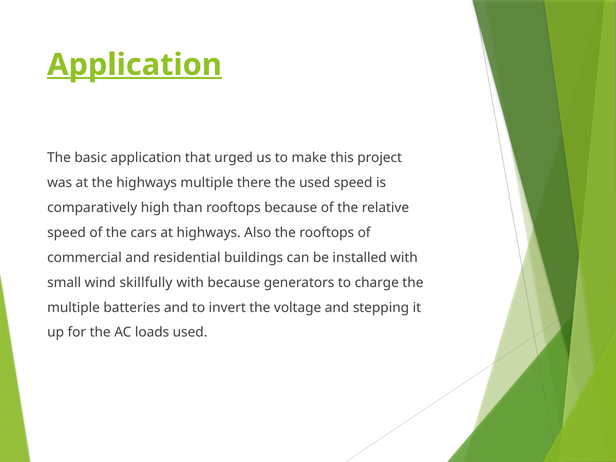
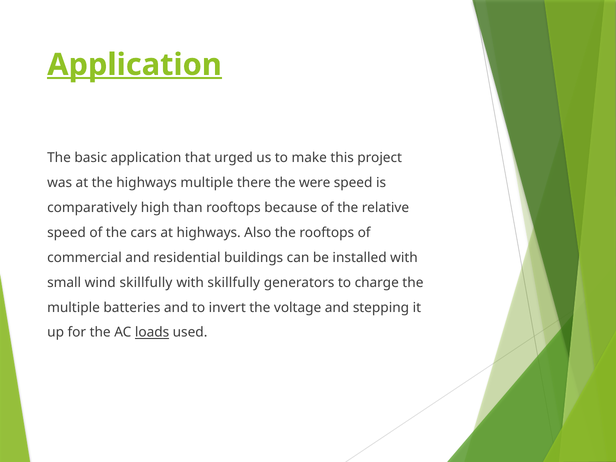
the used: used -> were
with because: because -> skillfully
loads underline: none -> present
